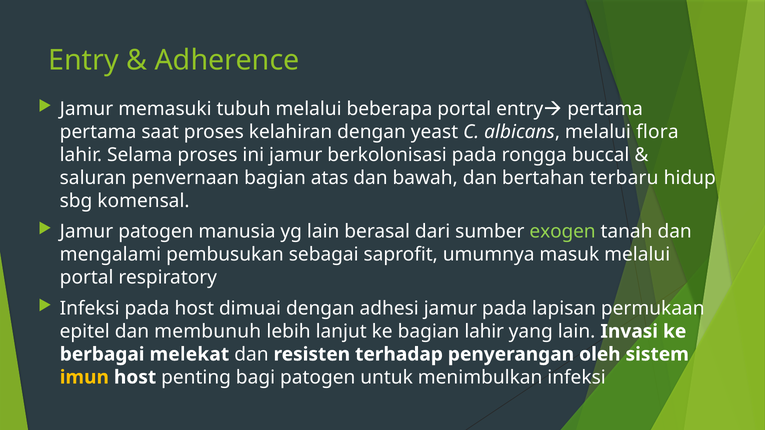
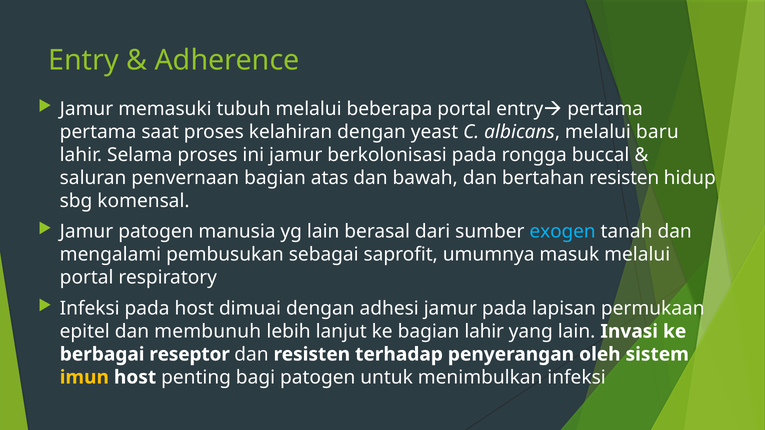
flora: flora -> baru
bertahan terbaru: terbaru -> resisten
exogen colour: light green -> light blue
melekat: melekat -> reseptor
